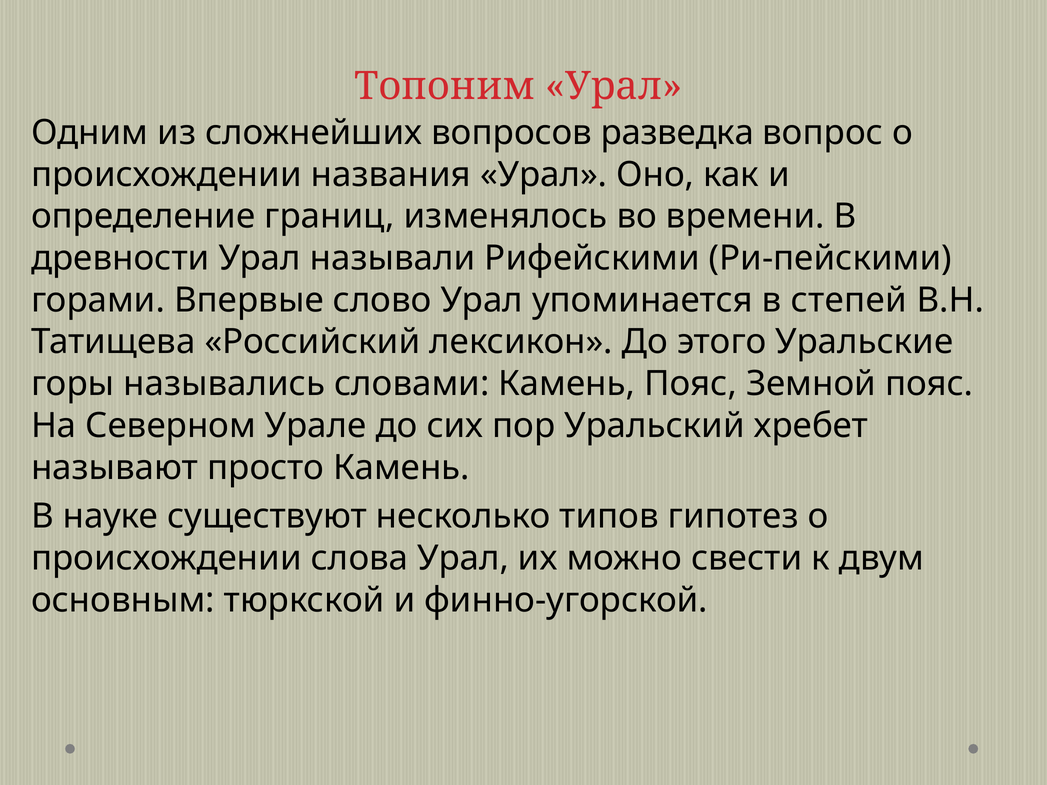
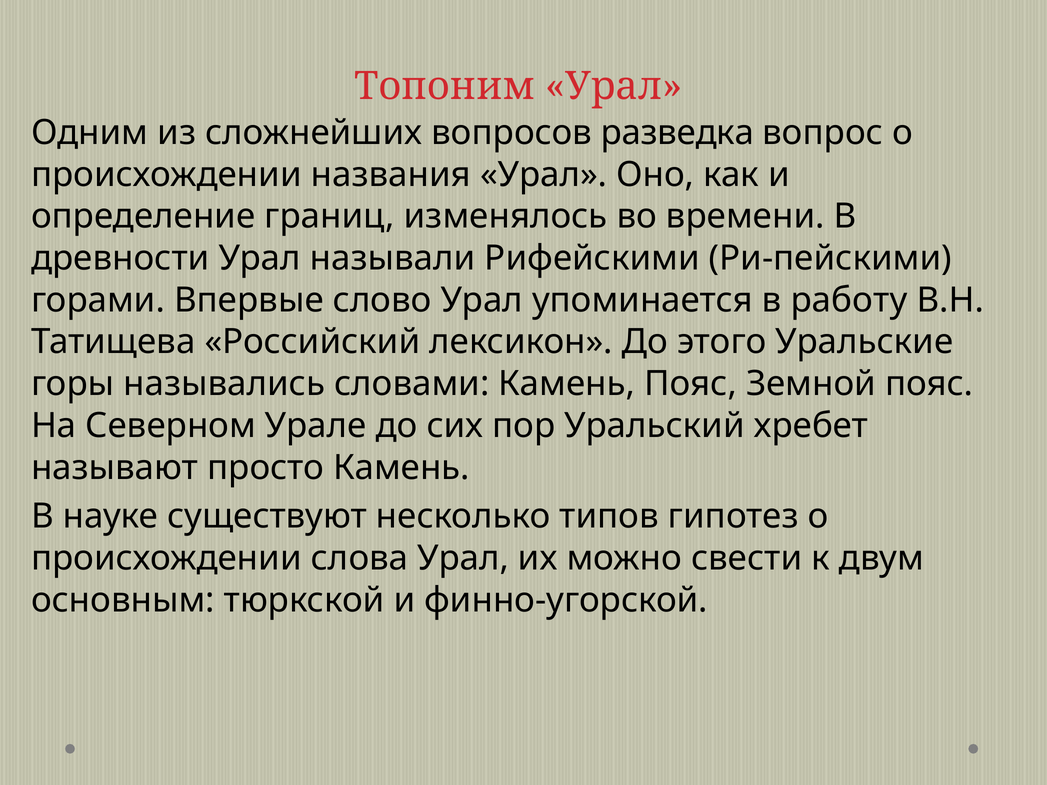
степей: степей -> работу
